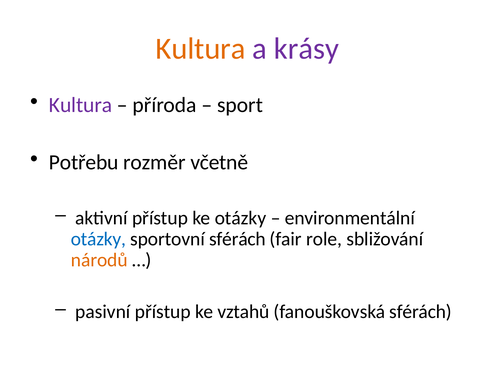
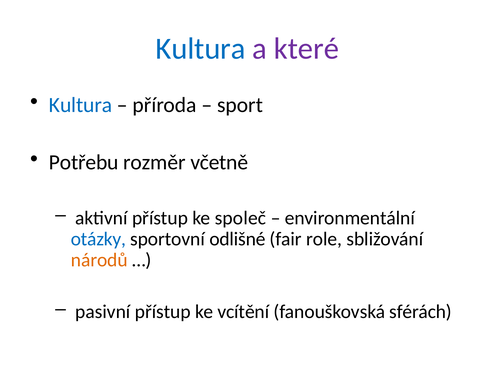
Kultura at (201, 49) colour: orange -> blue
krásy: krásy -> které
Kultura at (81, 105) colour: purple -> blue
ke otázky: otázky -> společ
sportovní sférách: sférách -> odlišné
vztahů: vztahů -> vcítění
